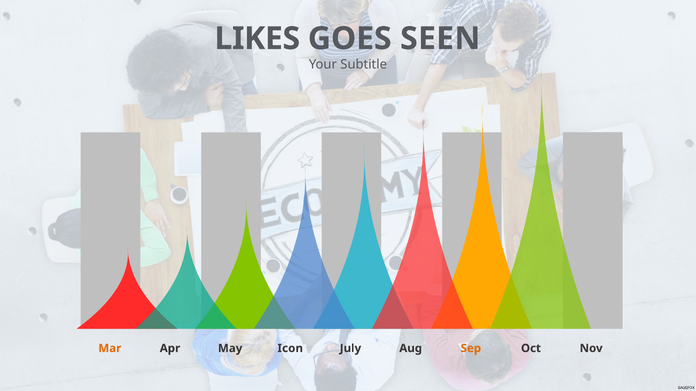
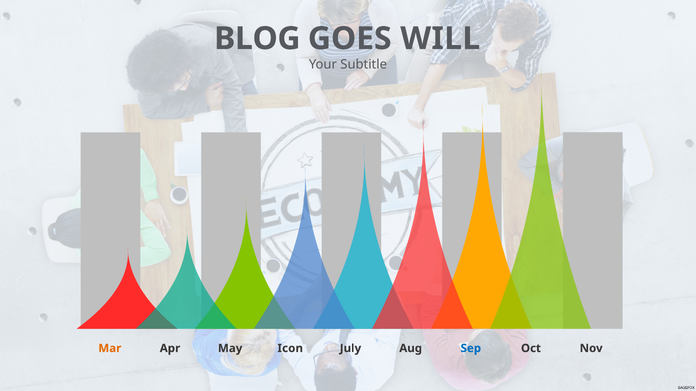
LIKES: LIKES -> BLOG
SEEN: SEEN -> WILL
Sep colour: orange -> blue
